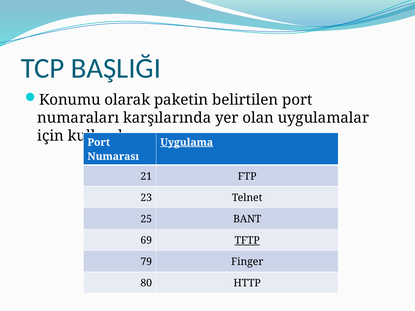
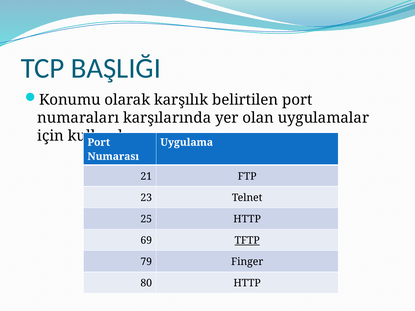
paketin: paketin -> karşılık
Uygulama underline: present -> none
25 BANT: BANT -> HTTP
